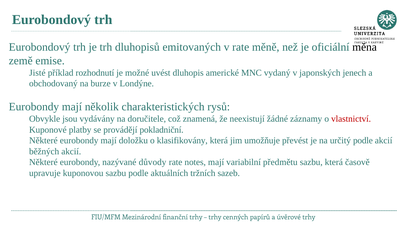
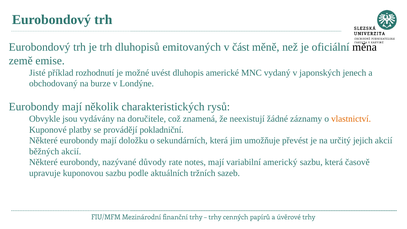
v rate: rate -> část
vlastnictví colour: red -> orange
klasifikovány: klasifikovány -> sekundárních
určitý podle: podle -> jejich
předmětu: předmětu -> americký
